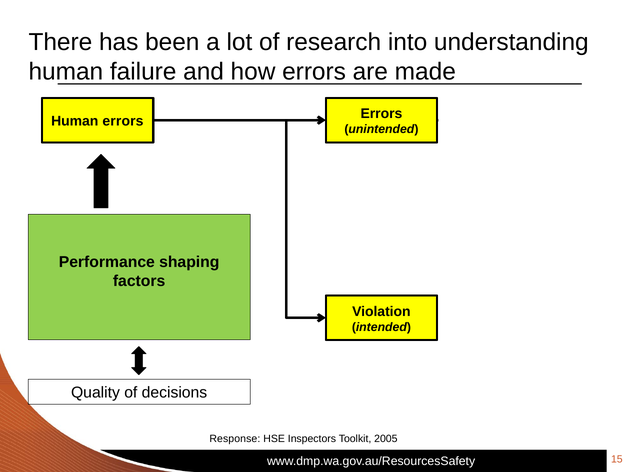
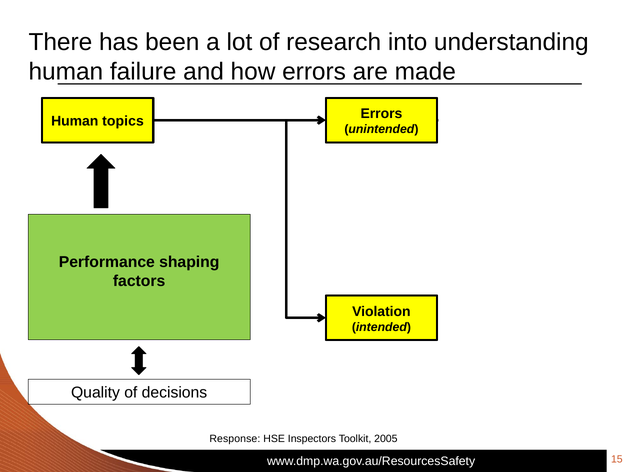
Human errors: errors -> topics
